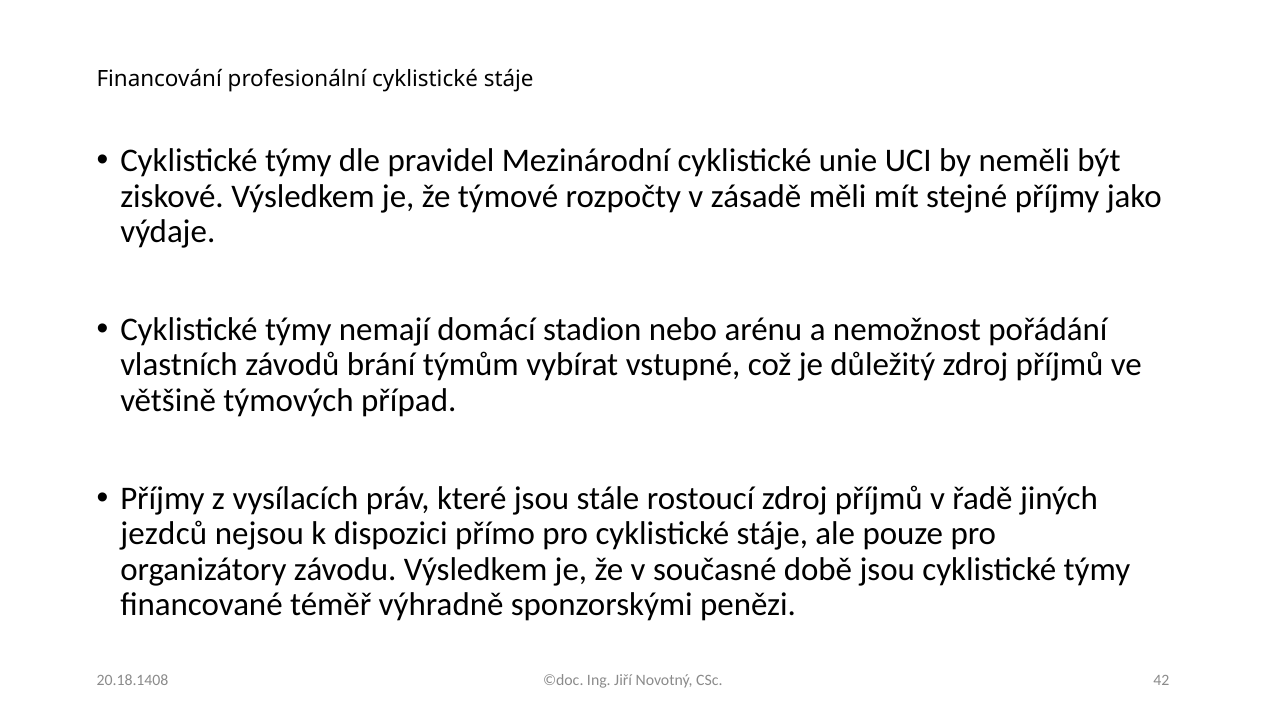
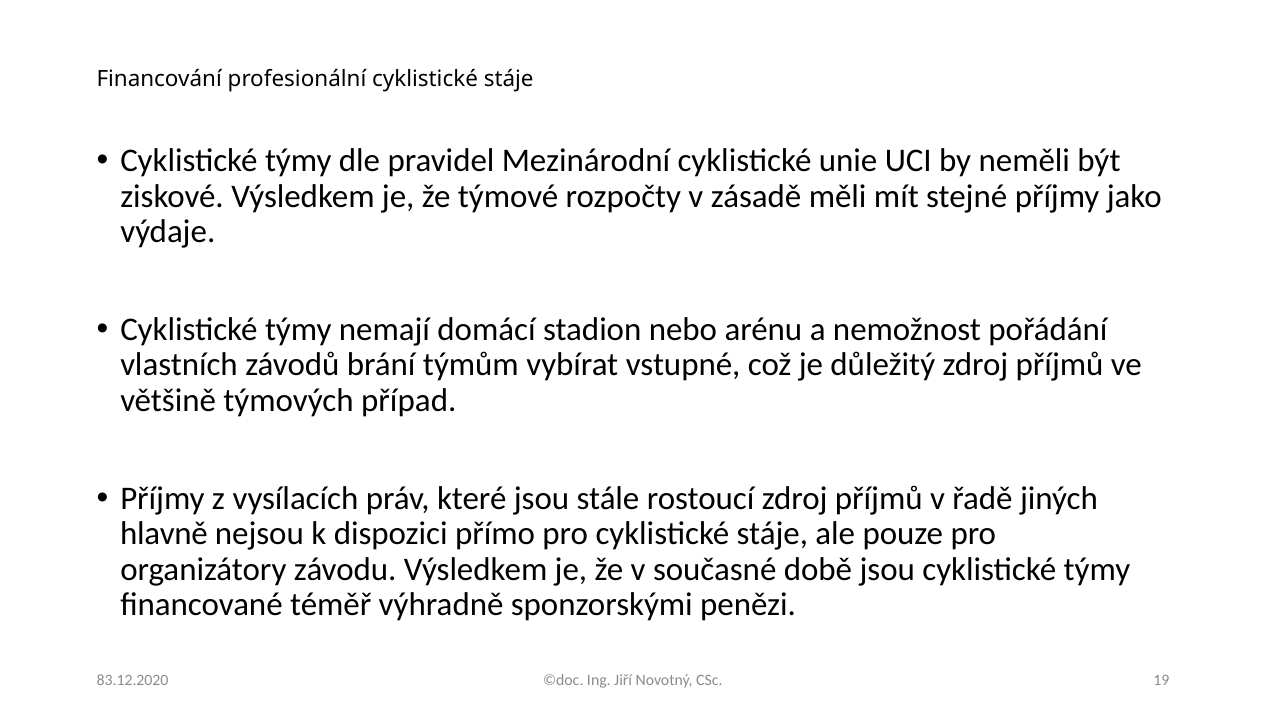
jezdců: jezdců -> hlavně
42: 42 -> 19
20.18.1408: 20.18.1408 -> 83.12.2020
